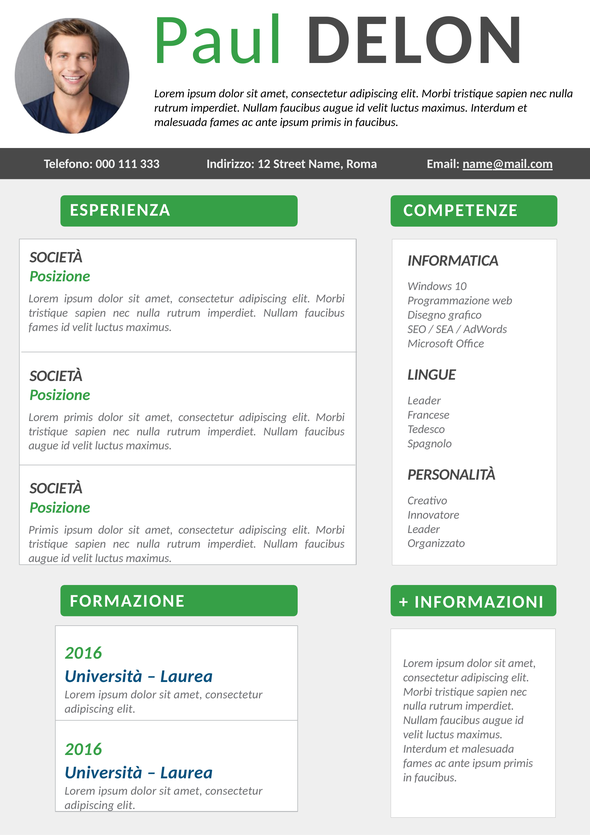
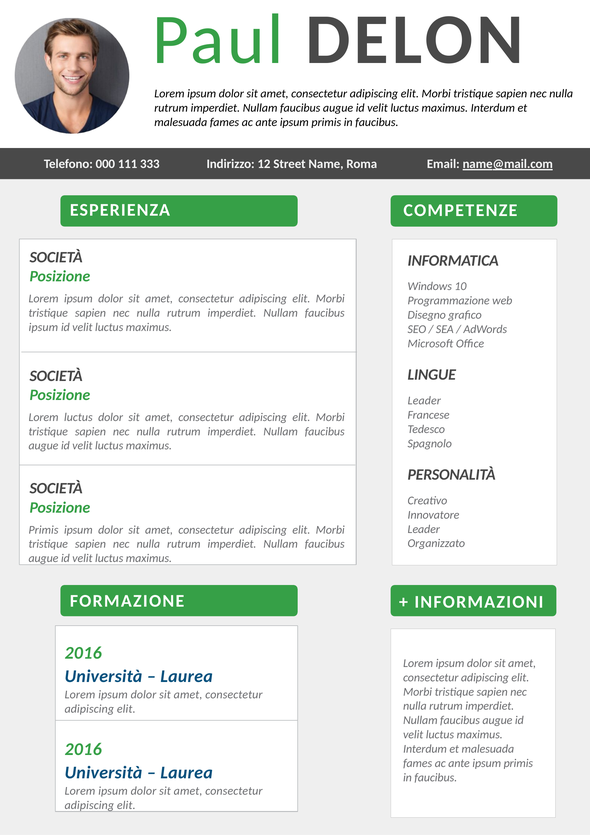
fames at (43, 327): fames -> ipsum
Lorem primis: primis -> luctus
